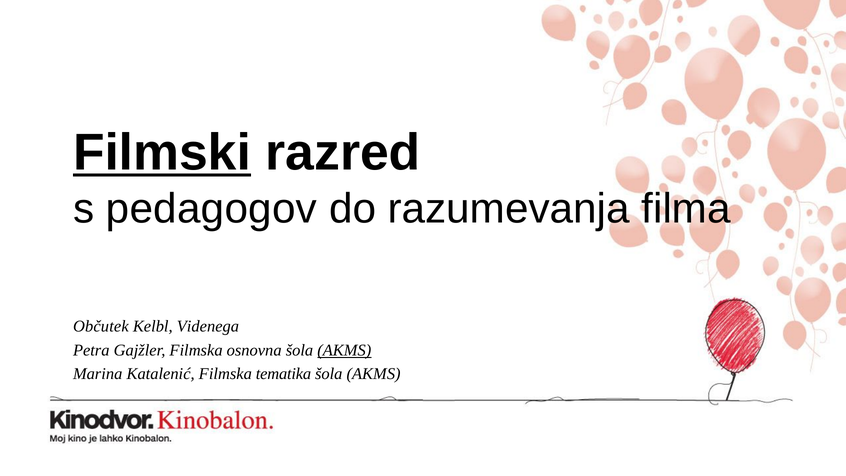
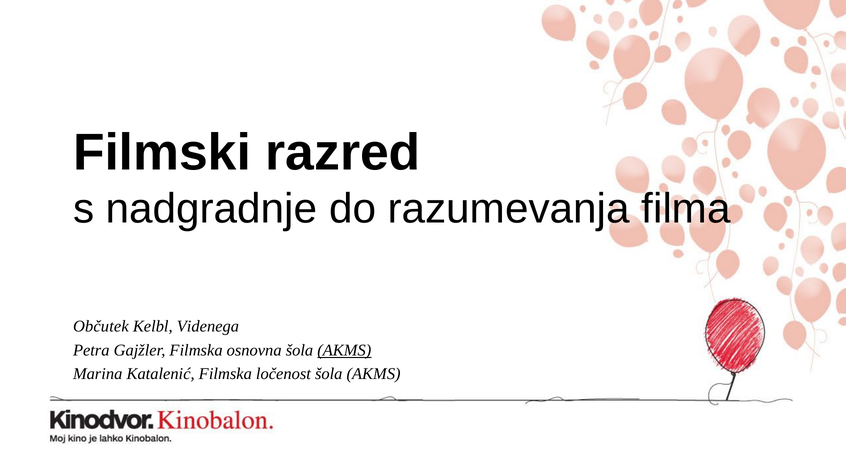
Filmski underline: present -> none
pedagogov: pedagogov -> nadgradnje
tematika: tematika -> ločenost
